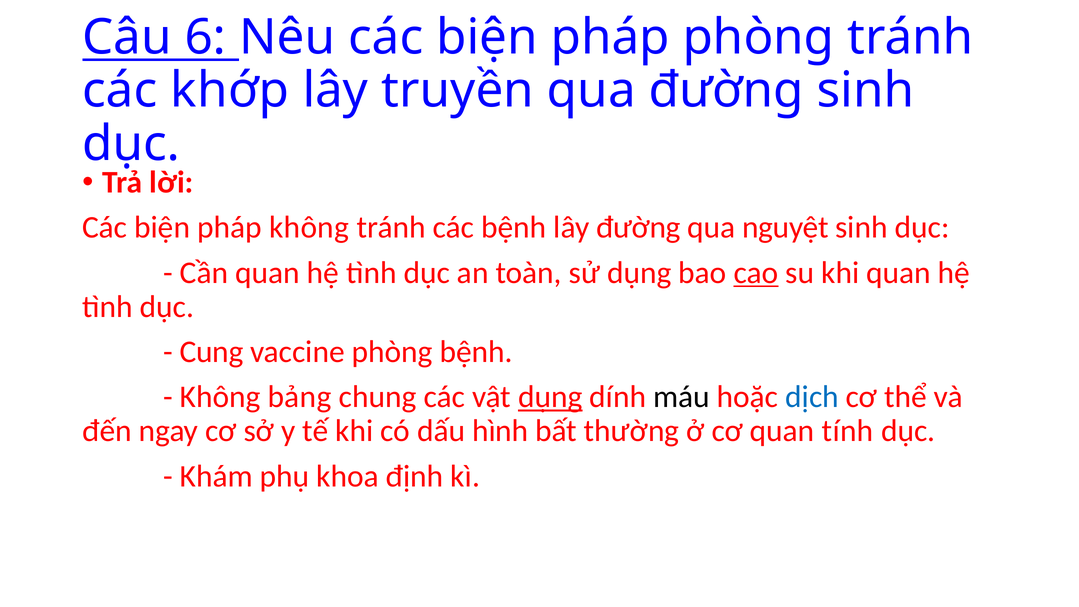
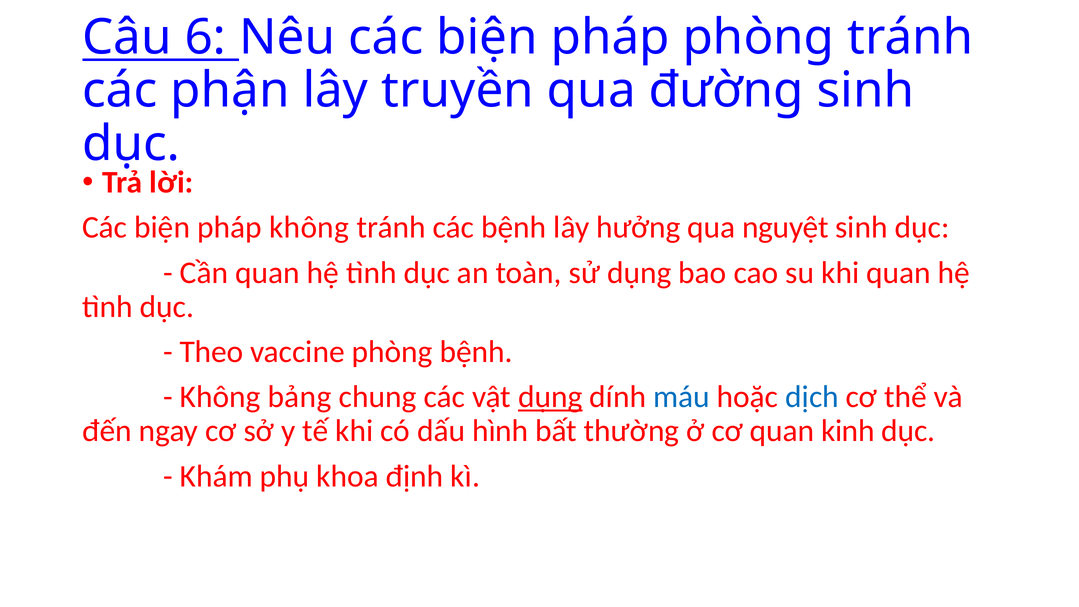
khớp: khớp -> phận
lây đường: đường -> hưởng
cao underline: present -> none
Cung: Cung -> Theo
máu colour: black -> blue
tính: tính -> kinh
